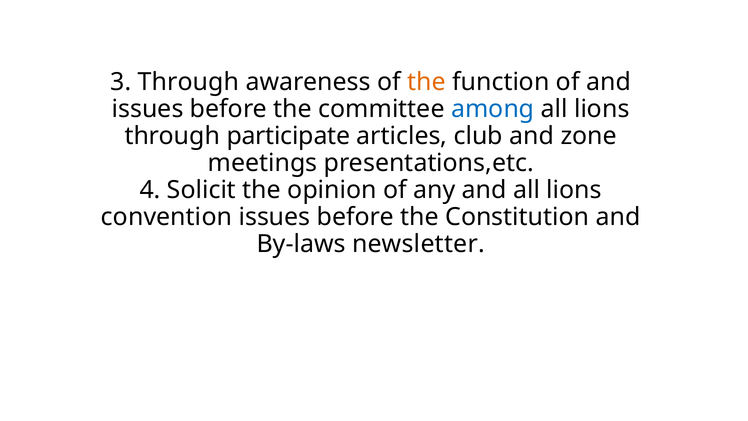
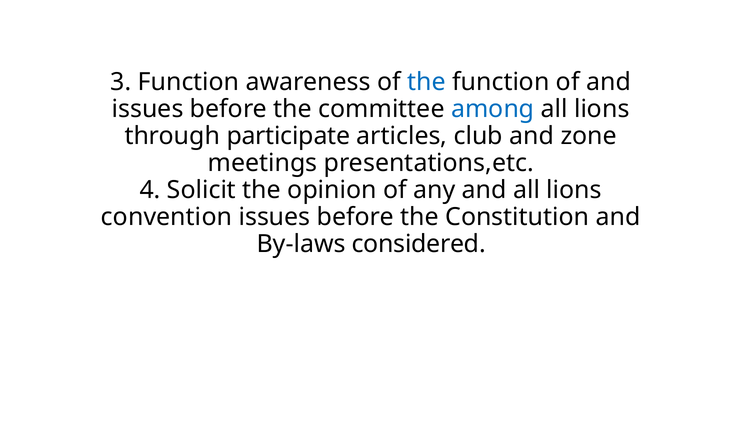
3 Through: Through -> Function
the at (426, 82) colour: orange -> blue
newsletter: newsletter -> considered
